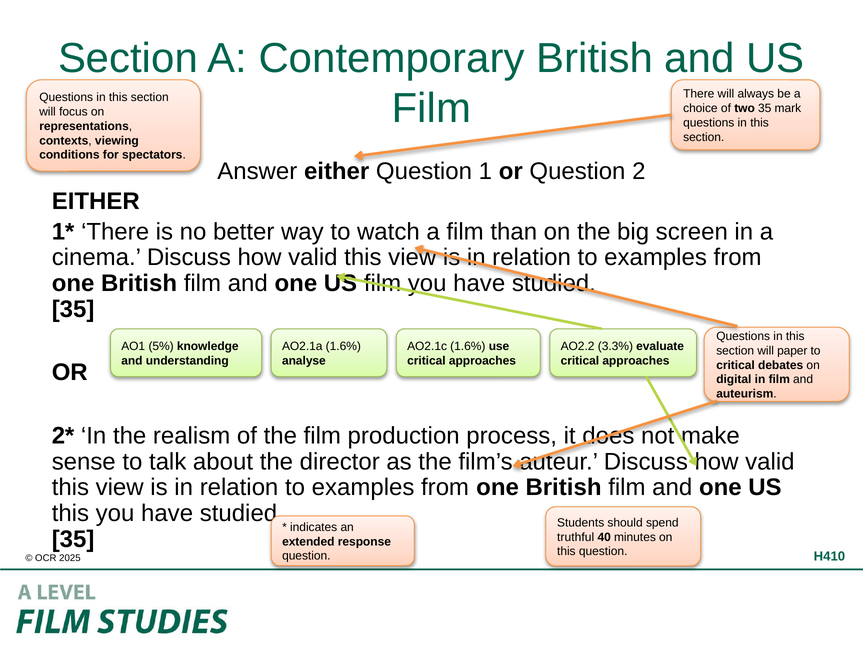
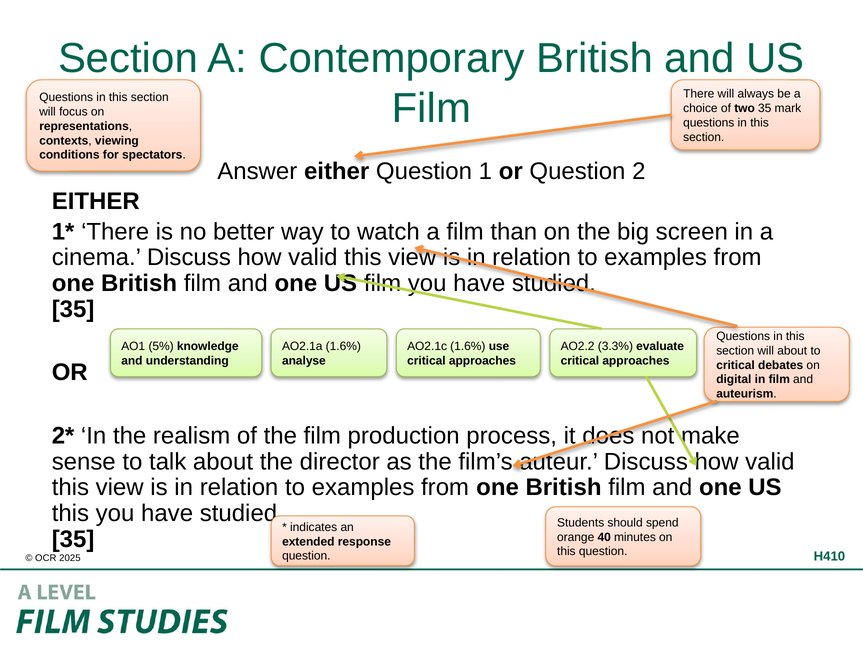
will paper: paper -> about
truthful: truthful -> orange
